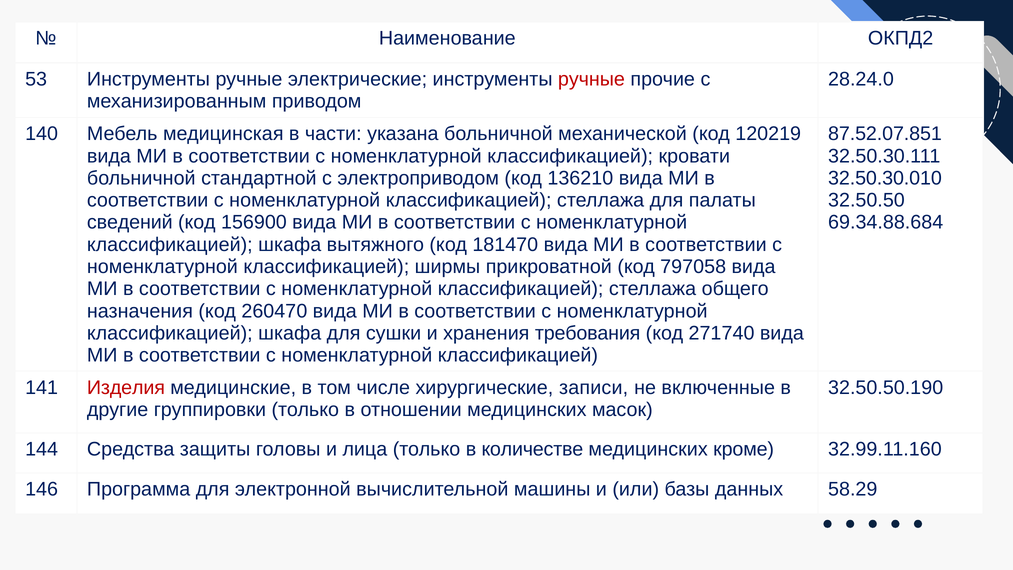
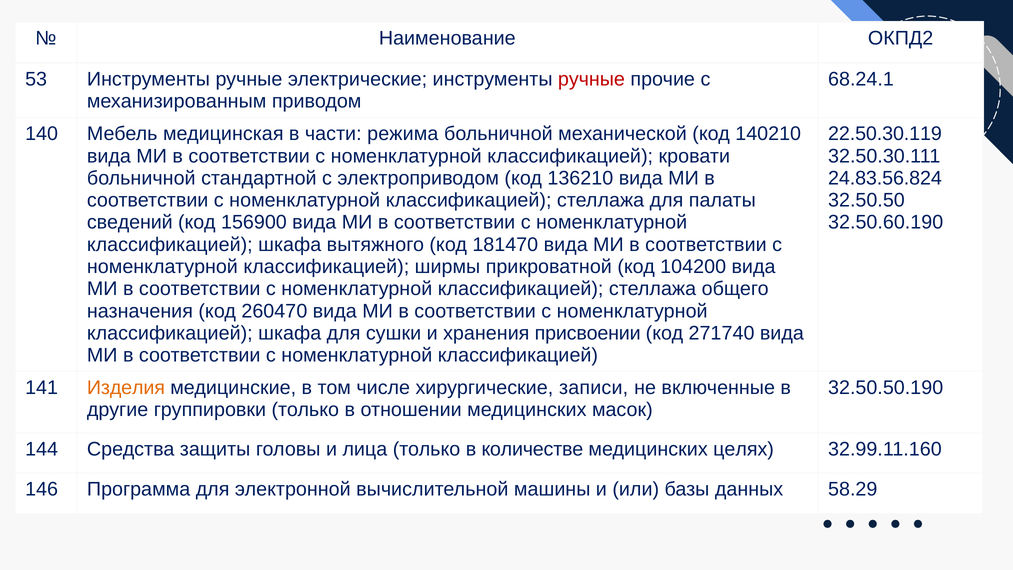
28.24.0: 28.24.0 -> 68.24.1
указана: указана -> режима
120219: 120219 -> 140210
87.52.07.851: 87.52.07.851 -> 22.50.30.119
32.50.30.010: 32.50.30.010 -> 24.83.56.824
69.34.88.684: 69.34.88.684 -> 32.50.60.190
797058: 797058 -> 104200
требования: требования -> присвоении
Изделия colour: red -> orange
кроме: кроме -> целях
